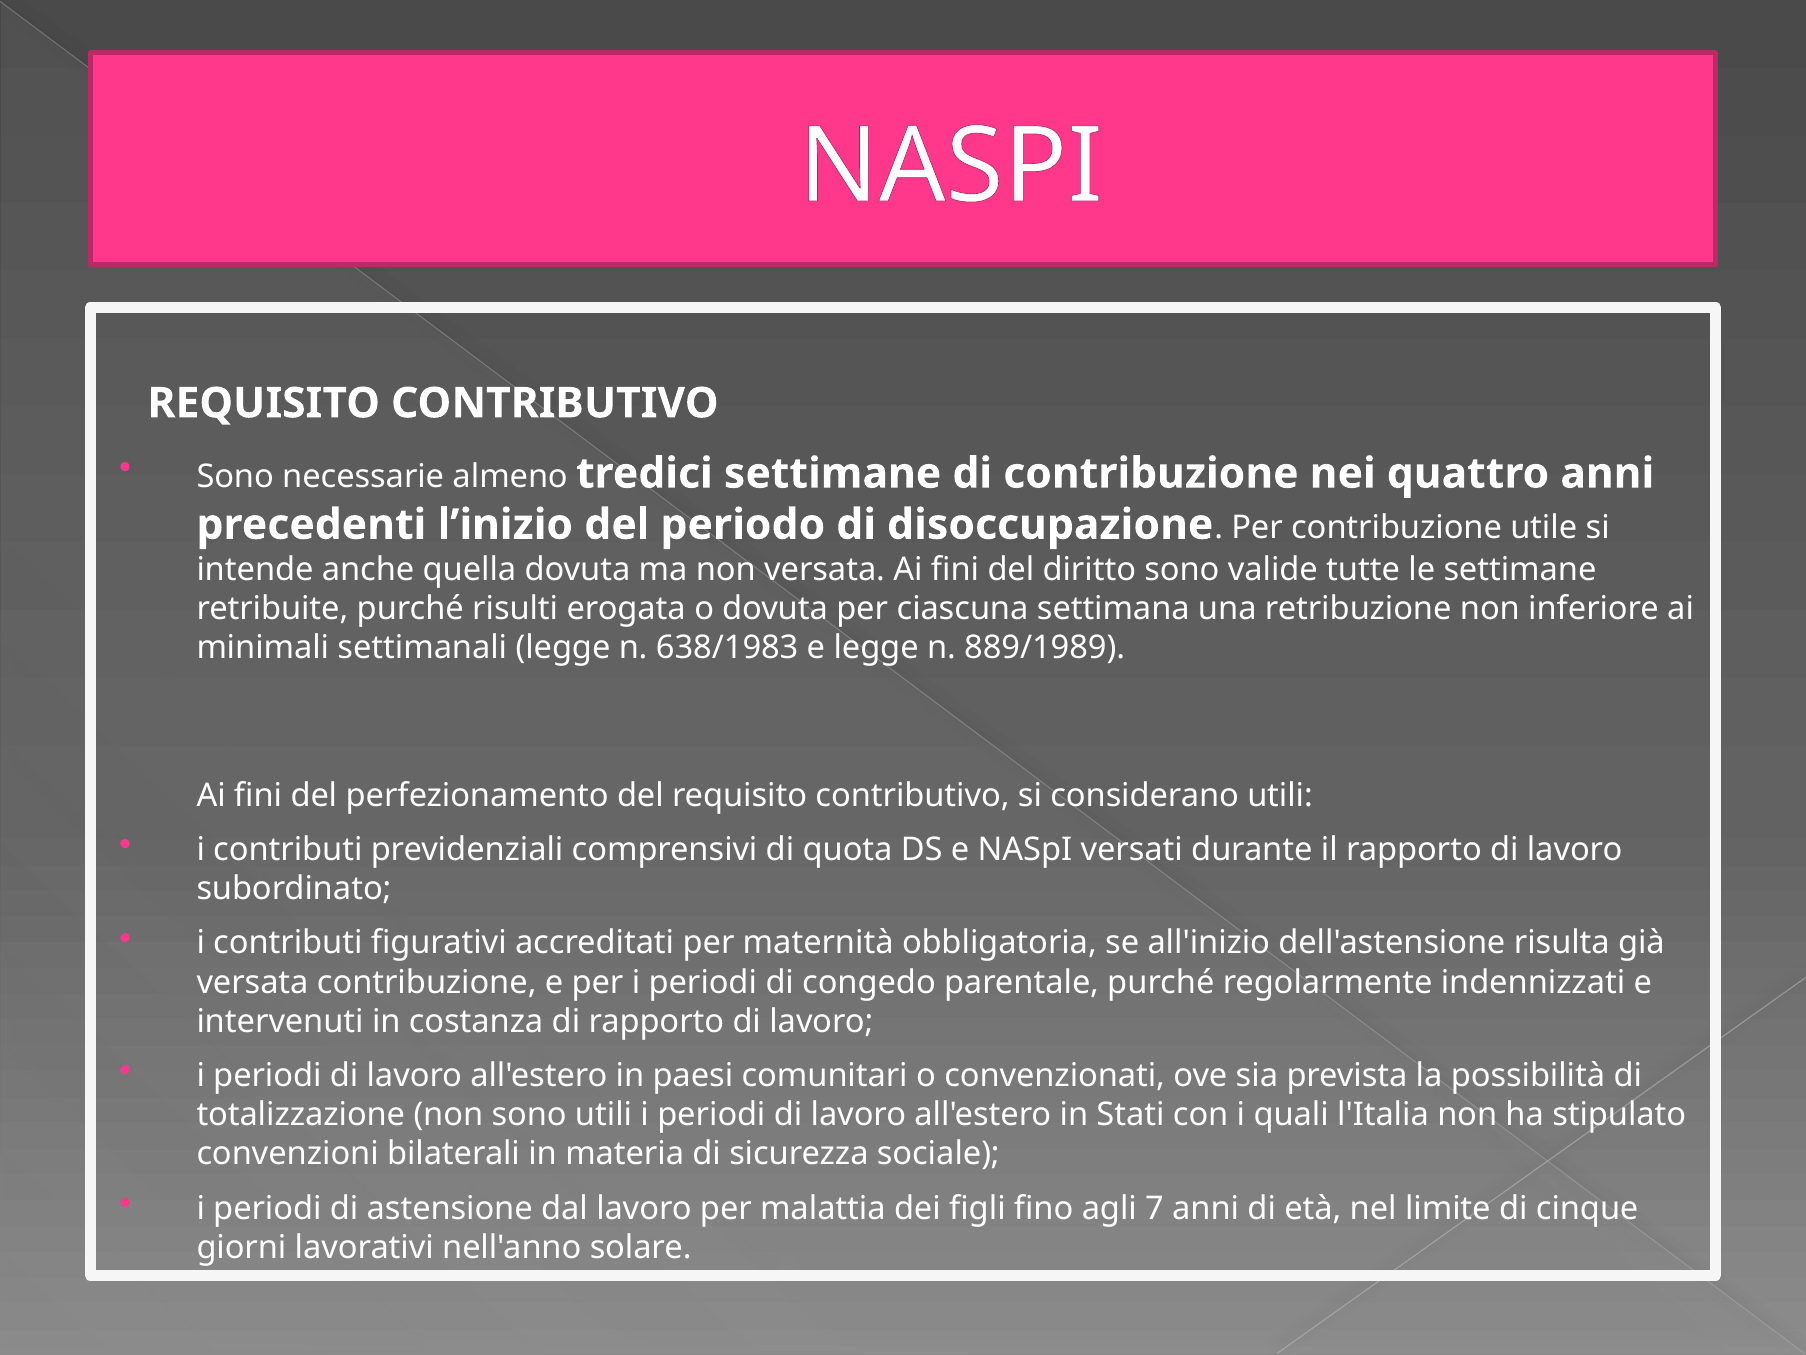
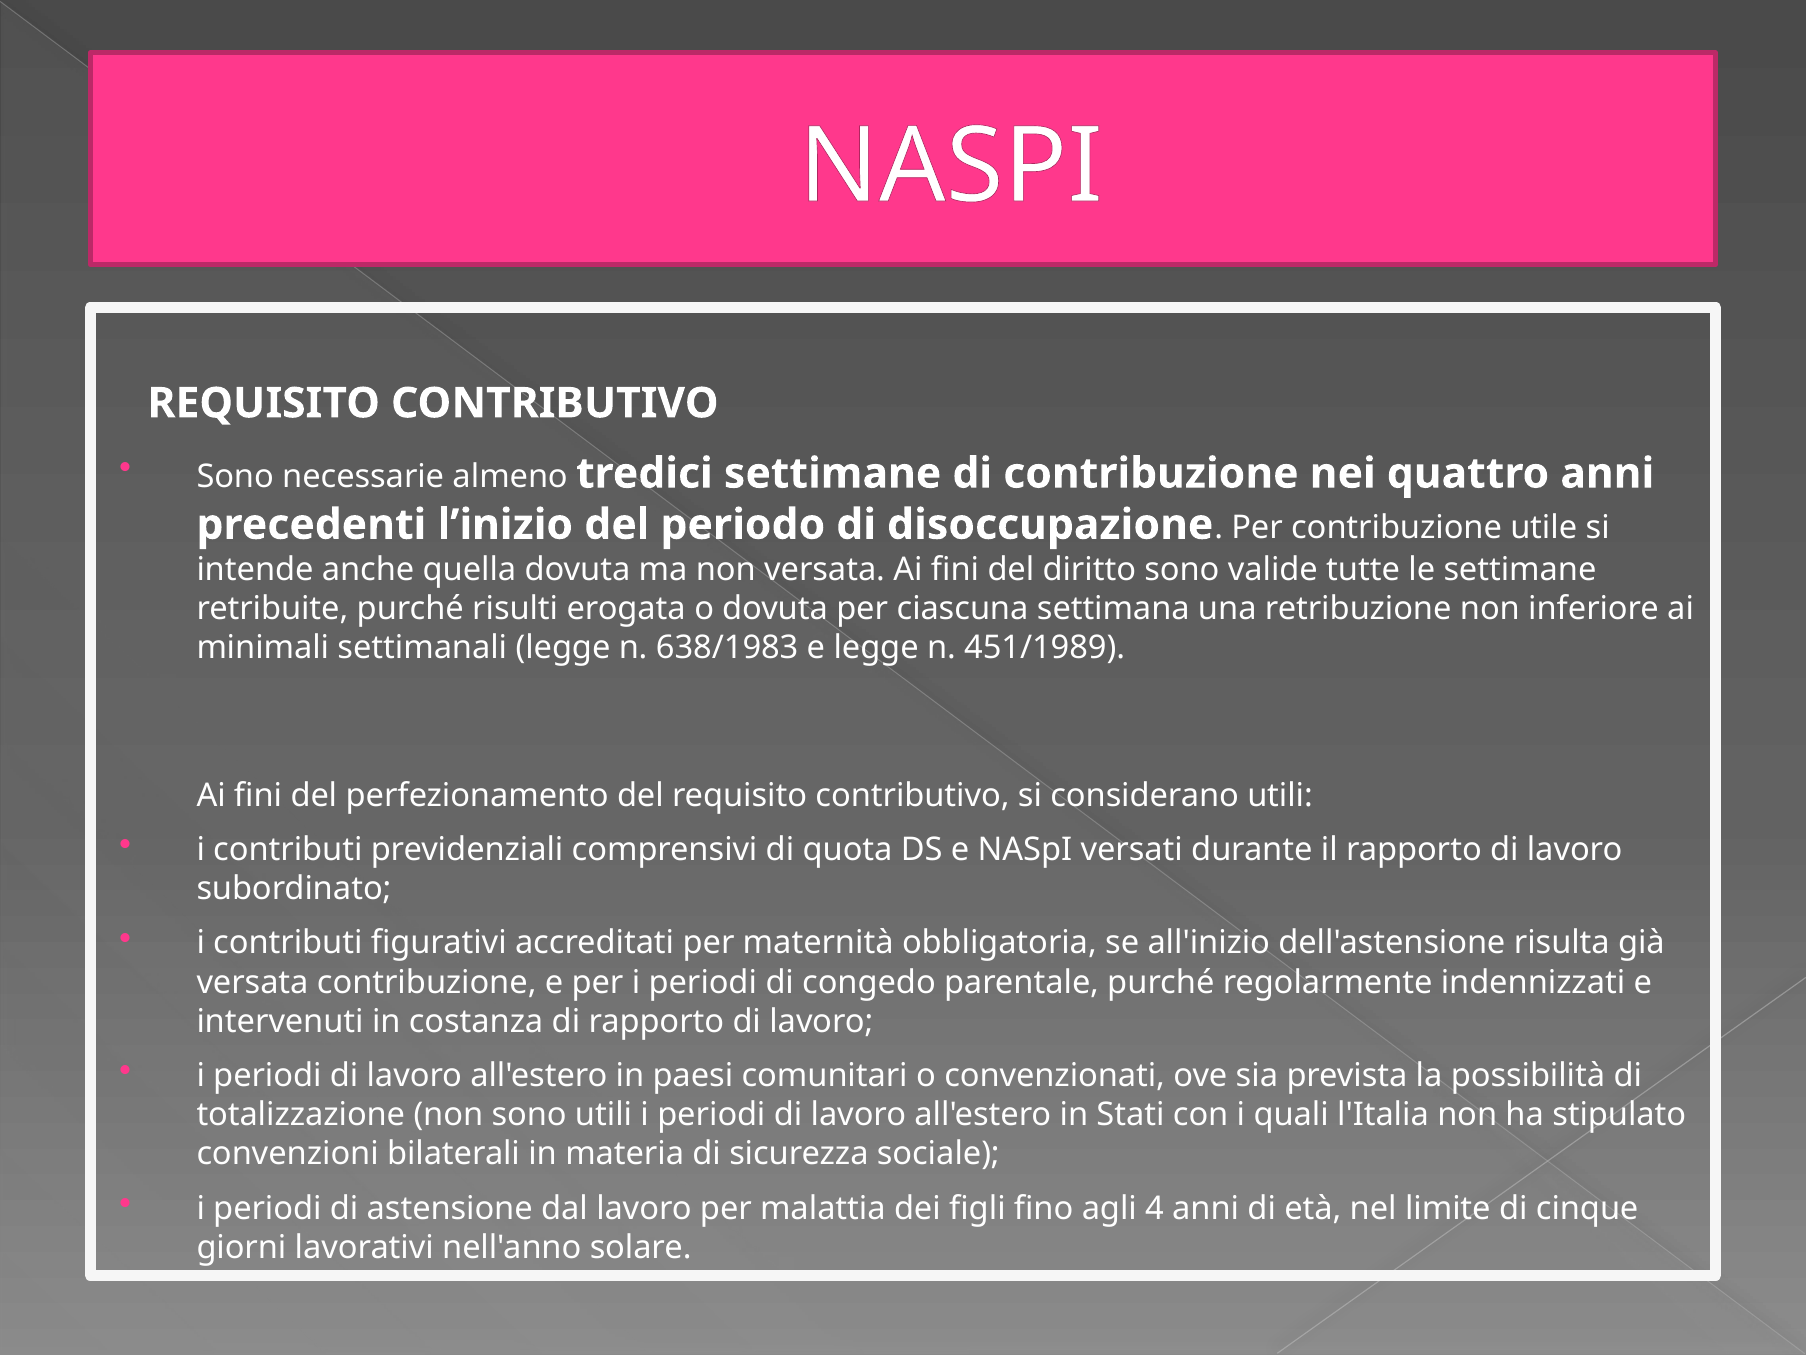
889/1989: 889/1989 -> 451/1989
7: 7 -> 4
